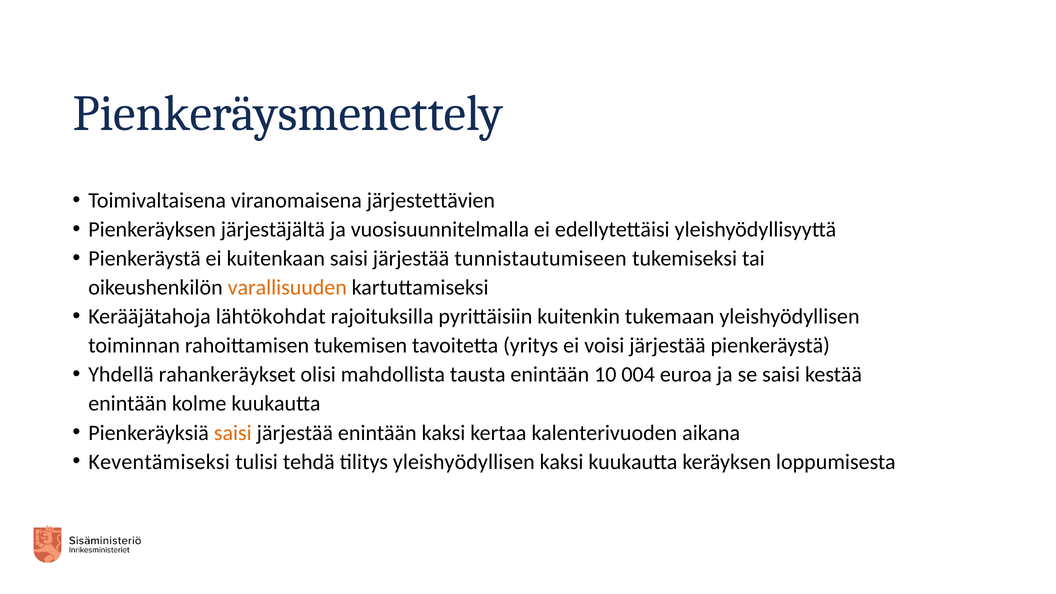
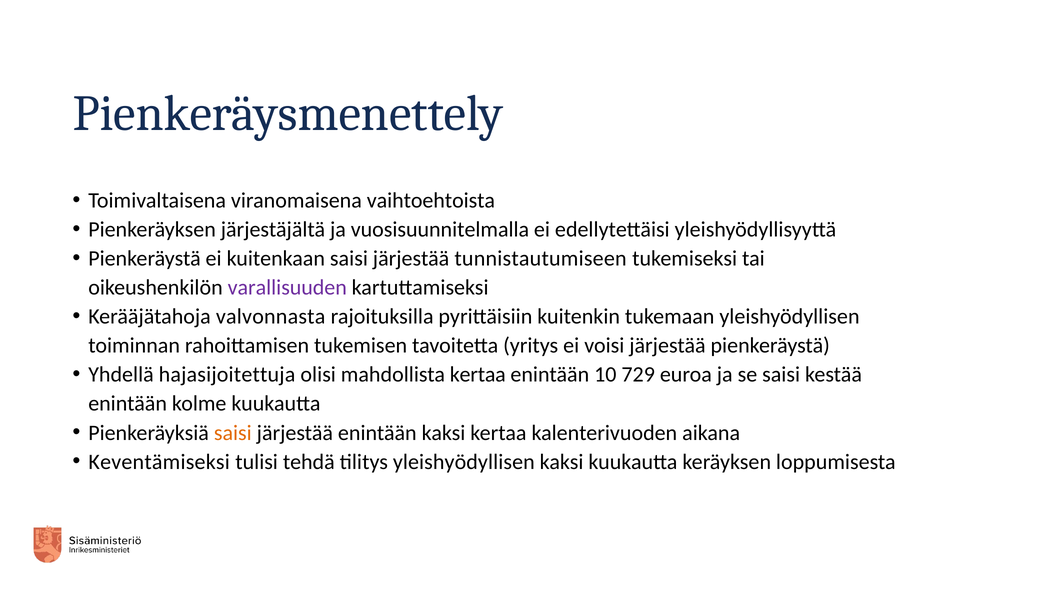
järjestettävien: järjestettävien -> vaihtoehtoista
varallisuuden colour: orange -> purple
lähtökohdat: lähtökohdat -> valvonnasta
rahankeräykset: rahankeräykset -> hajasijoitettuja
mahdollista tausta: tausta -> kertaa
004: 004 -> 729
